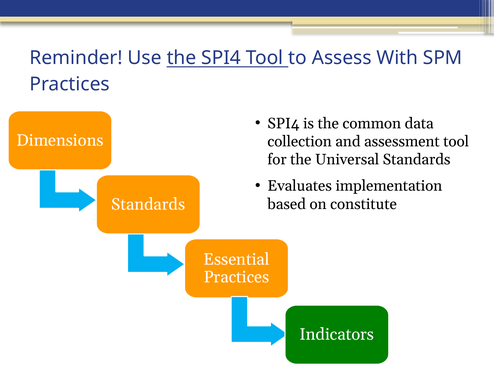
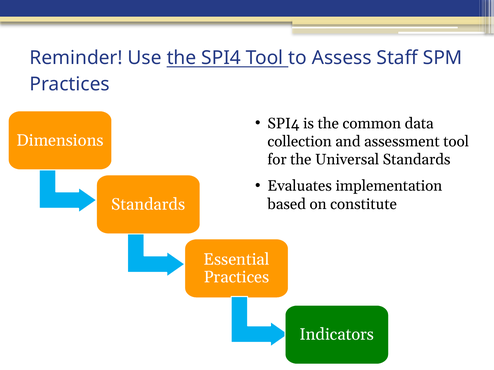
With: With -> Staff
